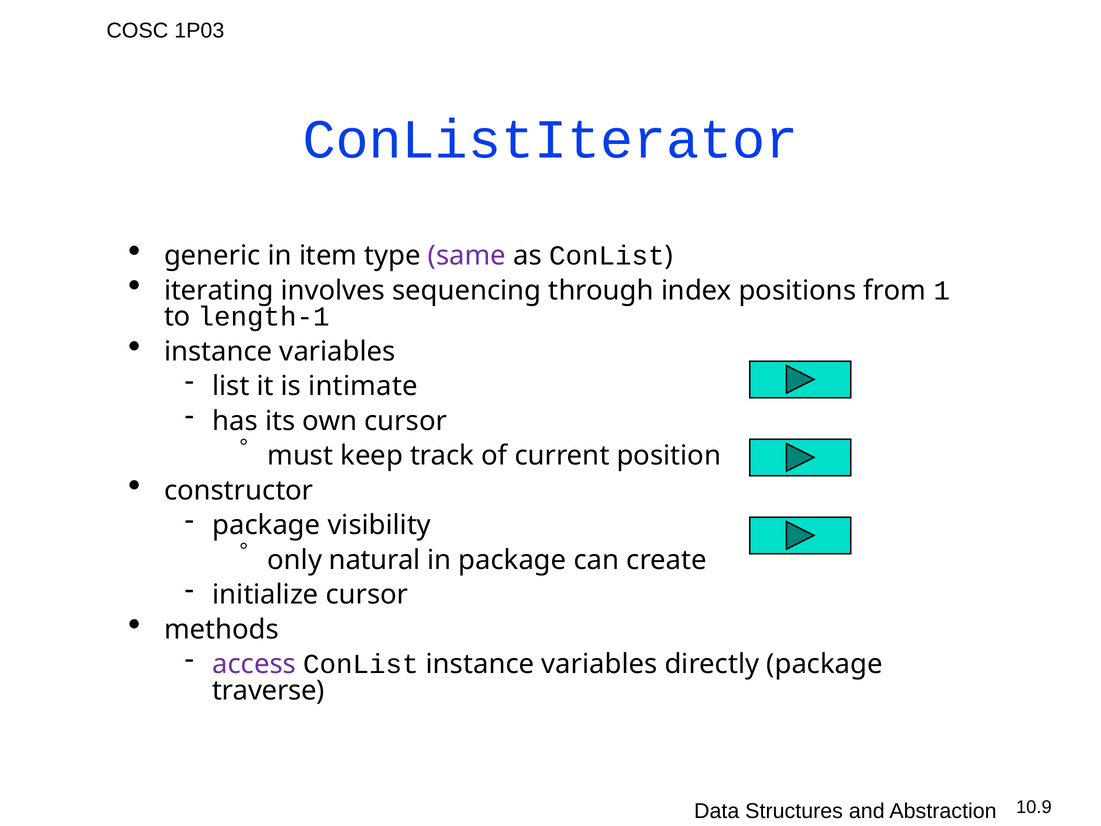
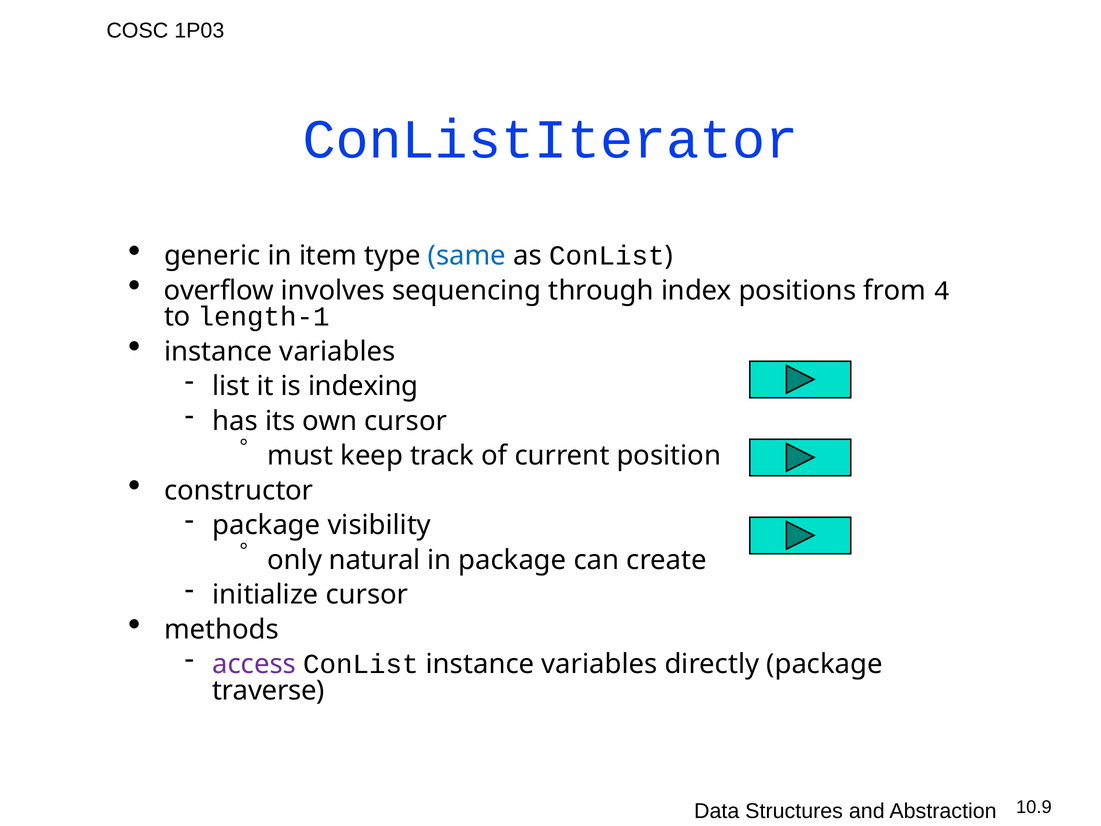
same colour: purple -> blue
iterating: iterating -> overflow
1: 1 -> 4
intimate: intimate -> indexing
